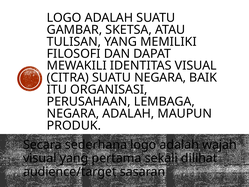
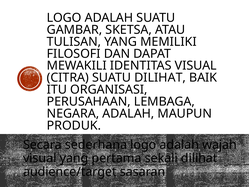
SUATU NEGARA: NEGARA -> DILIHAT
